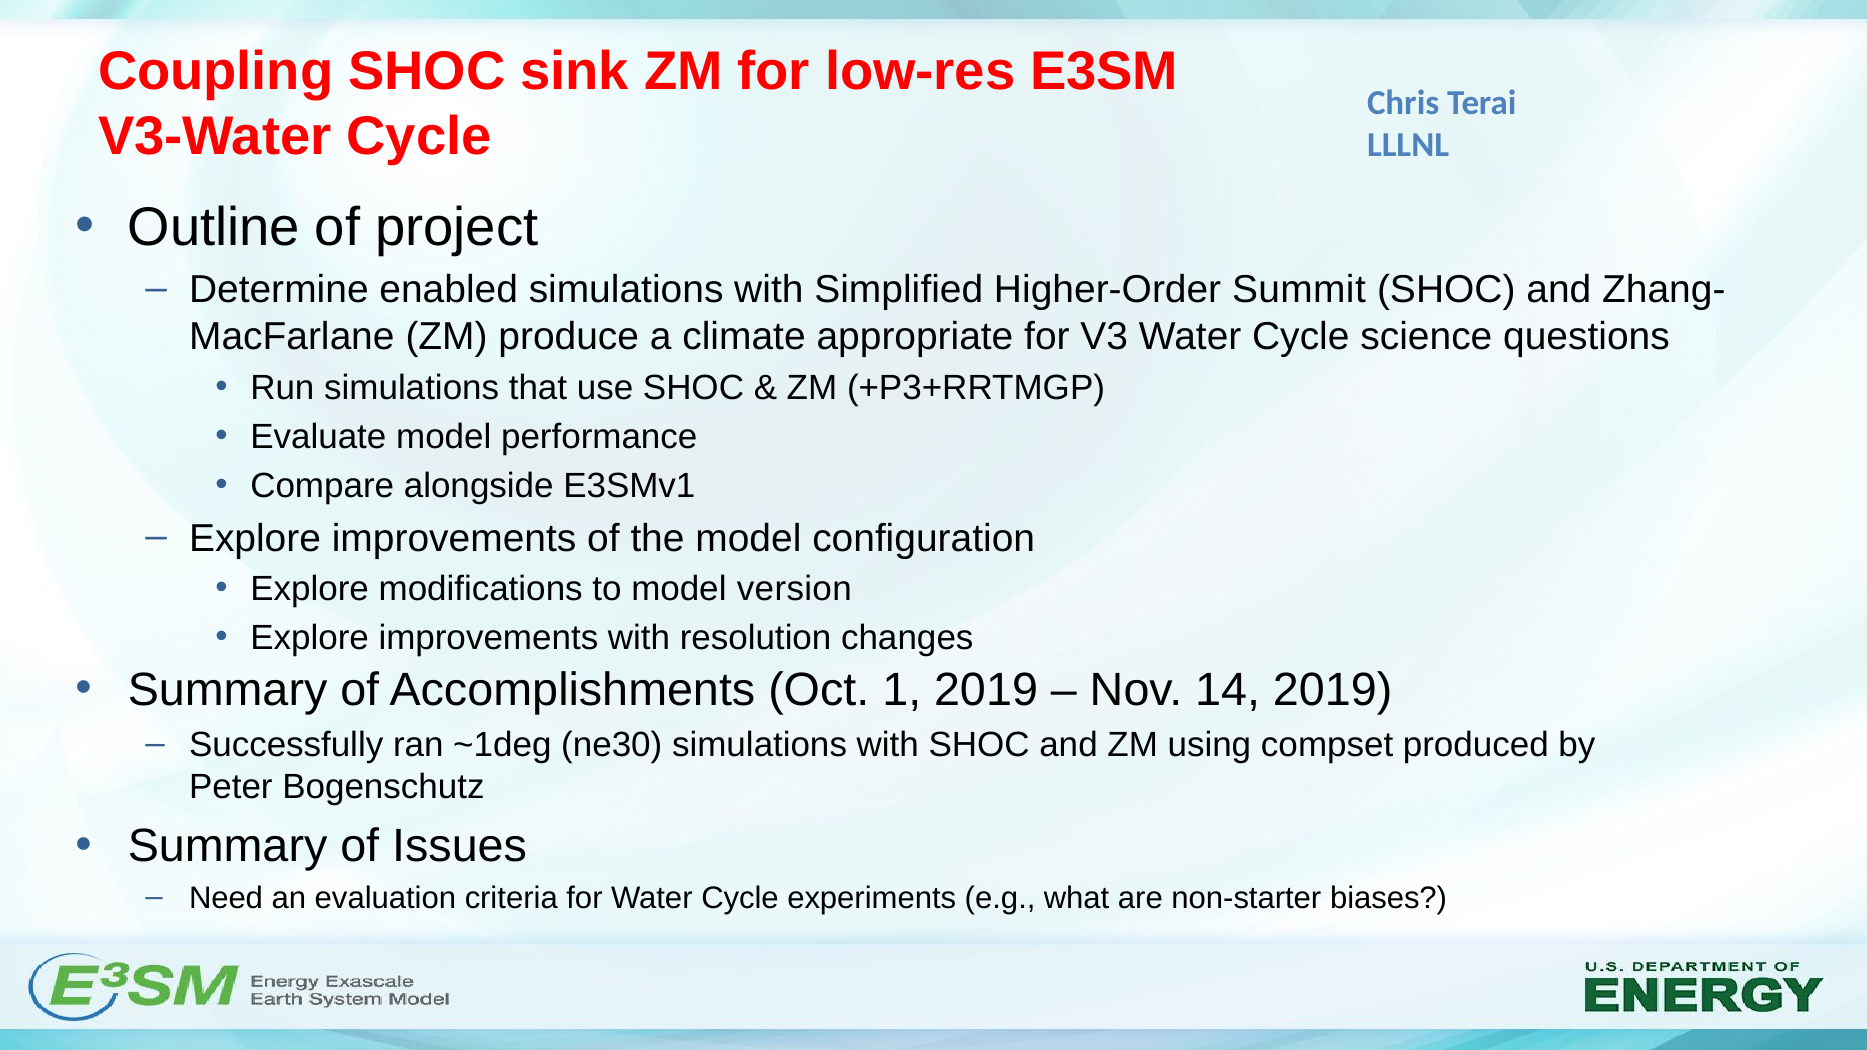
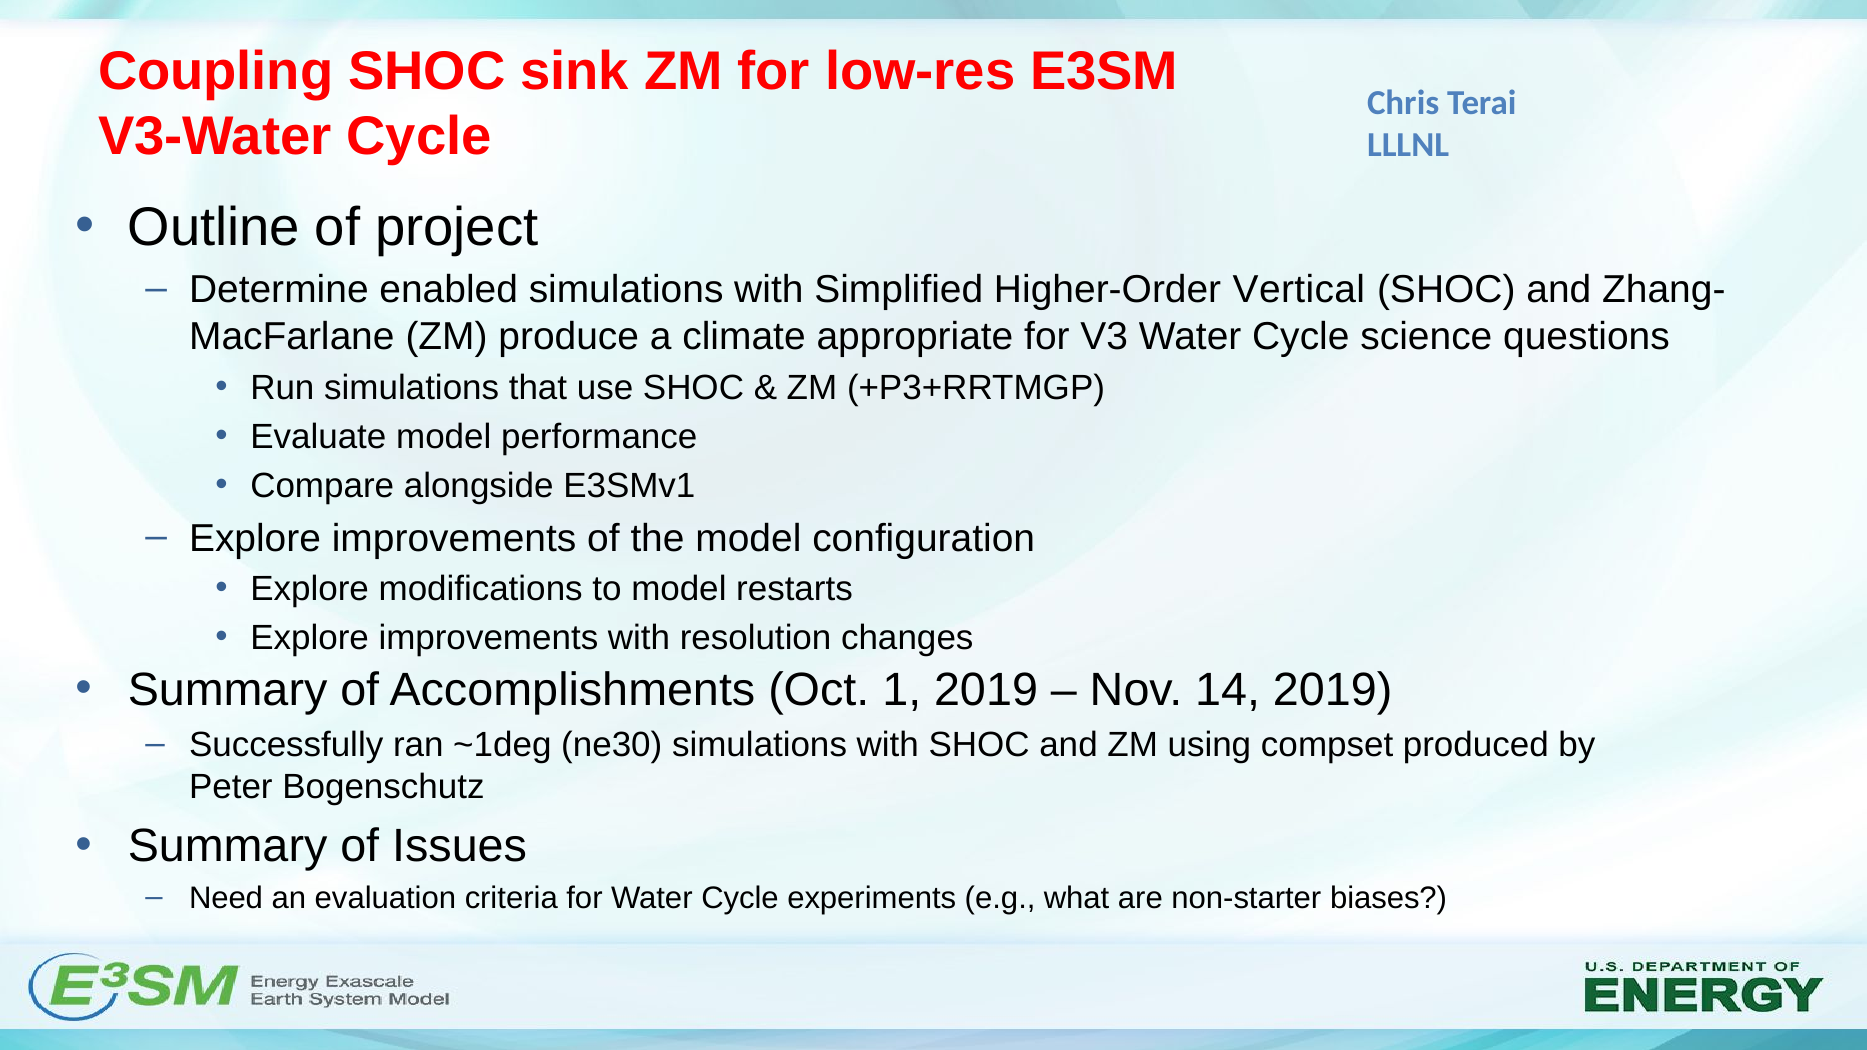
Summit: Summit -> Vertical
version: version -> restarts
